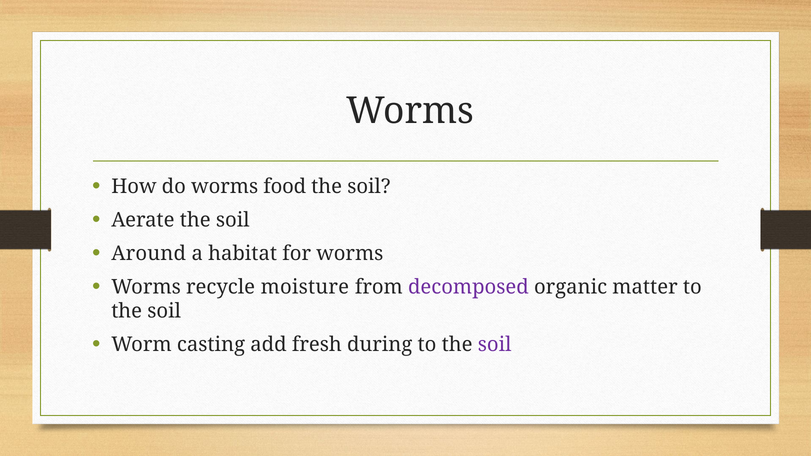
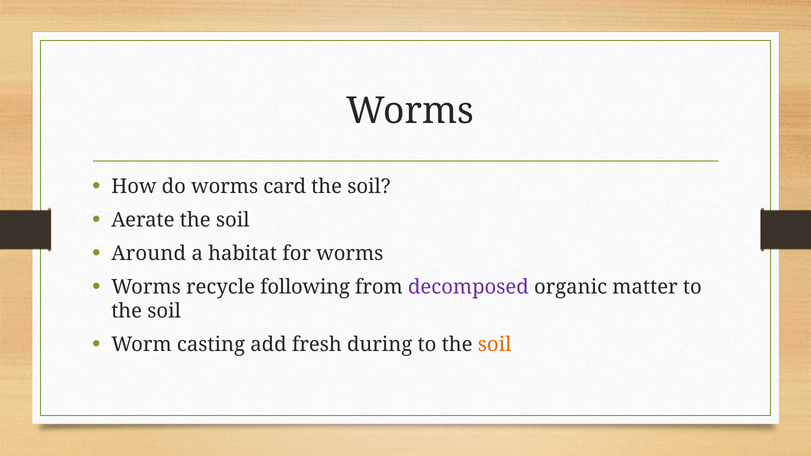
food: food -> card
moisture: moisture -> following
soil at (495, 345) colour: purple -> orange
